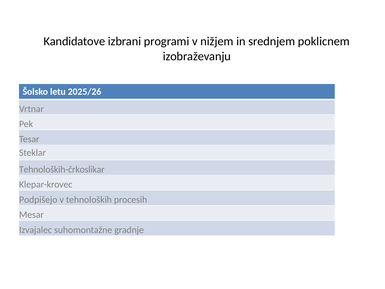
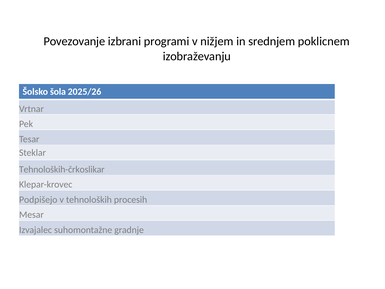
Kandidatove: Kandidatove -> Povezovanje
letu: letu -> šola
